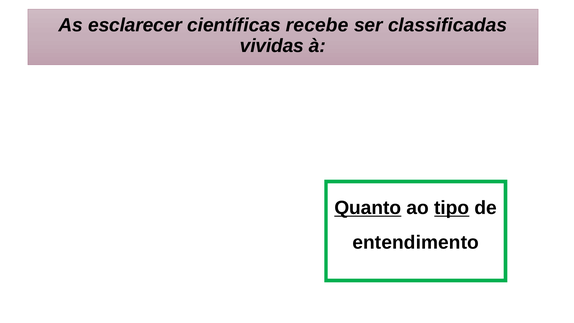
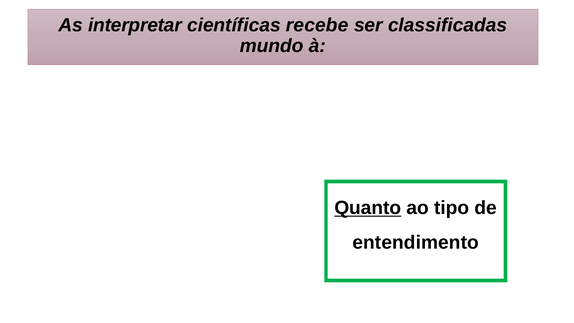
esclarecer: esclarecer -> interpretar
vividas: vividas -> mundo
tipo underline: present -> none
